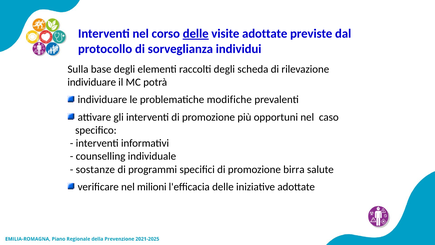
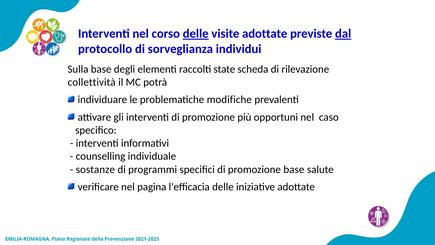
dal underline: none -> present
raccolti degli: degli -> state
individuare at (92, 82): individuare -> collettività
promozione birra: birra -> base
milioni: milioni -> pagina
